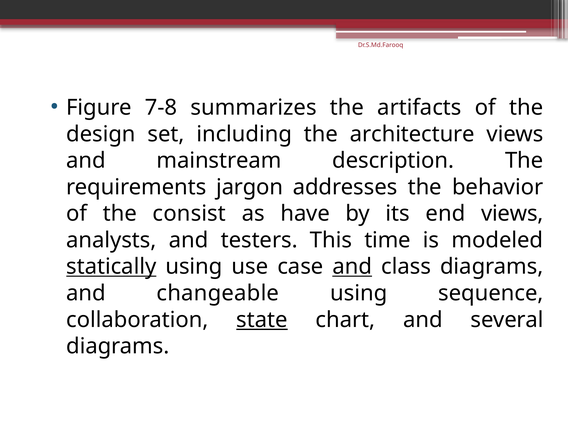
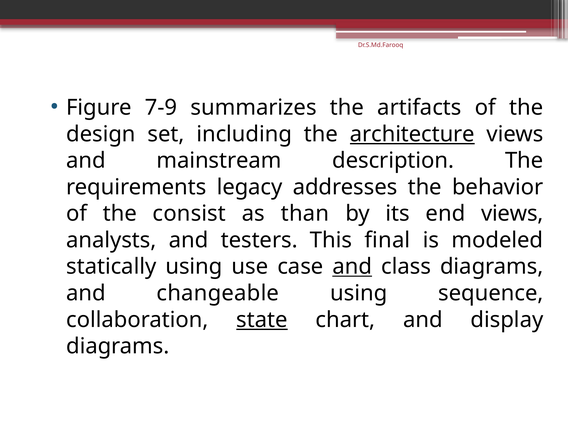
7-8: 7-8 -> 7-9
architecture underline: none -> present
jargon: jargon -> legacy
have: have -> than
time: time -> final
statically underline: present -> none
several: several -> display
